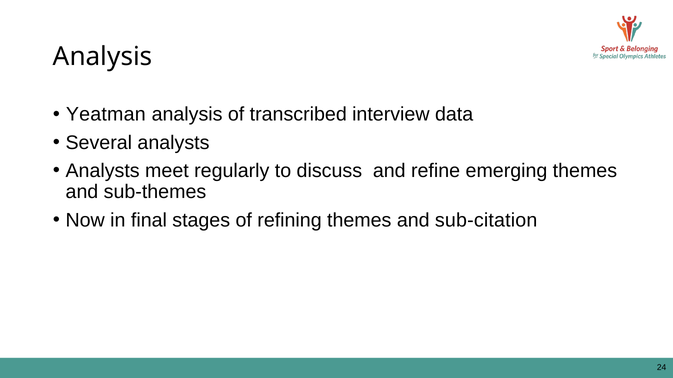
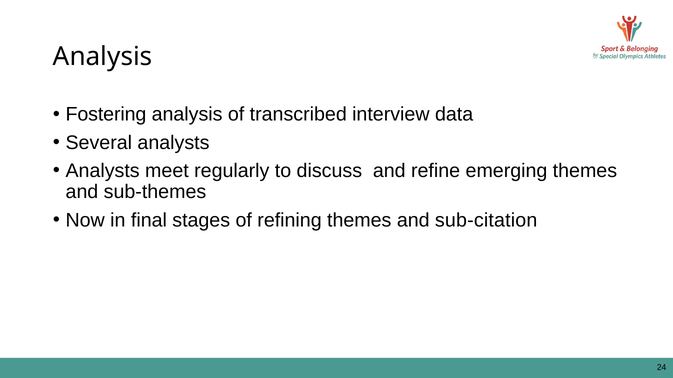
Yeatman: Yeatman -> Fostering
